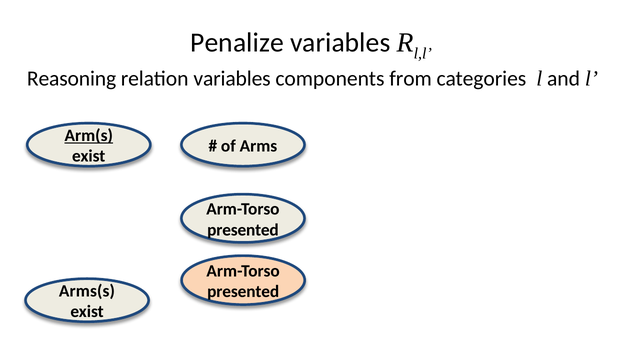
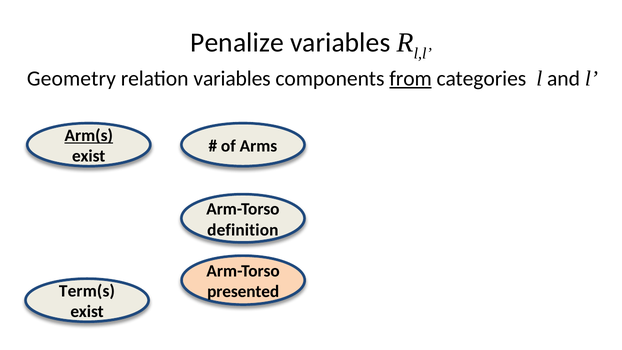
Reasoning: Reasoning -> Geometry
from underline: none -> present
presented at (243, 230): presented -> definition
Arms(s: Arms(s -> Term(s
